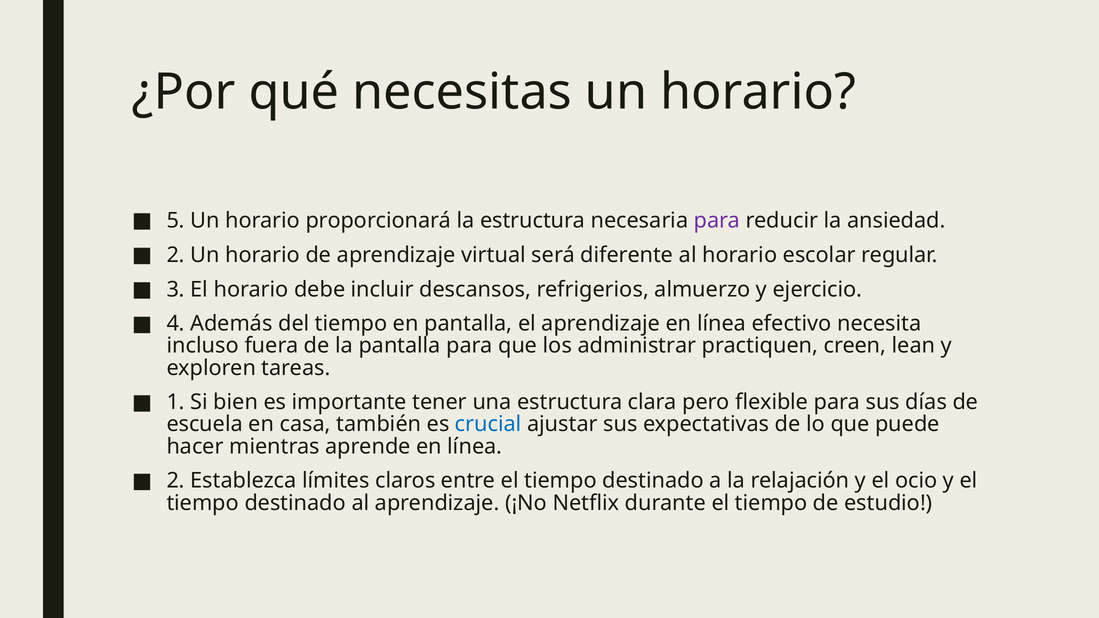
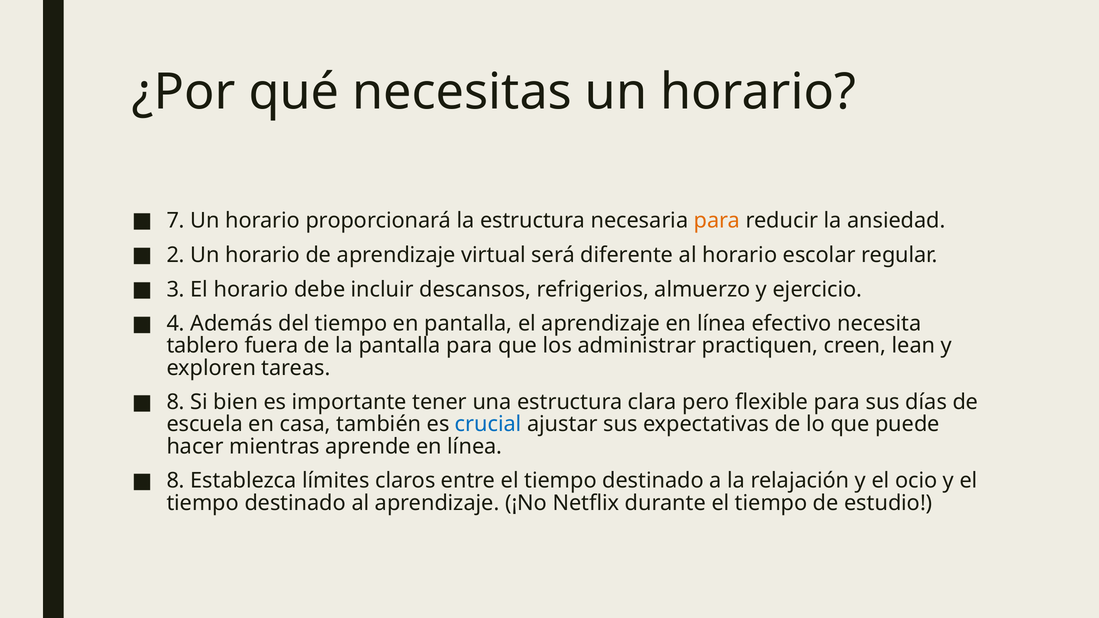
5: 5 -> 7
para at (717, 221) colour: purple -> orange
incluso: incluso -> tablero
1 at (176, 402): 1 -> 8
2 at (176, 481): 2 -> 8
